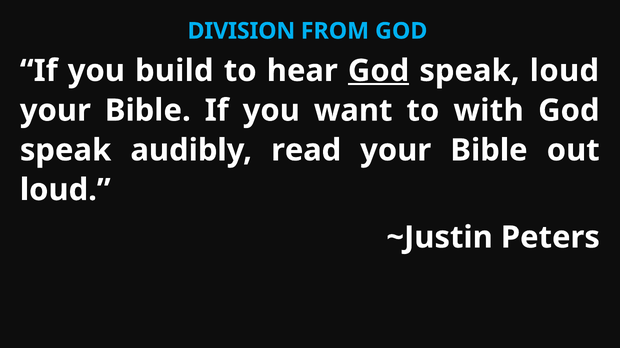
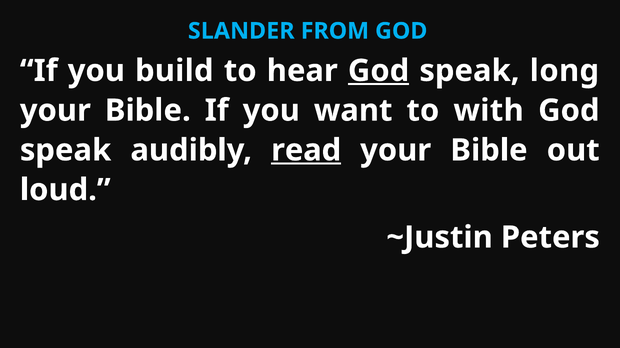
DIVISION: DIVISION -> SLANDER
speak loud: loud -> long
read underline: none -> present
